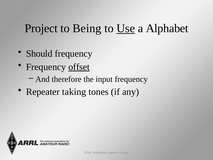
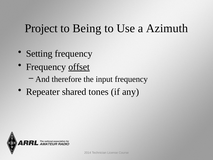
Use underline: present -> none
Alphabet: Alphabet -> Azimuth
Should: Should -> Setting
taking: taking -> shared
